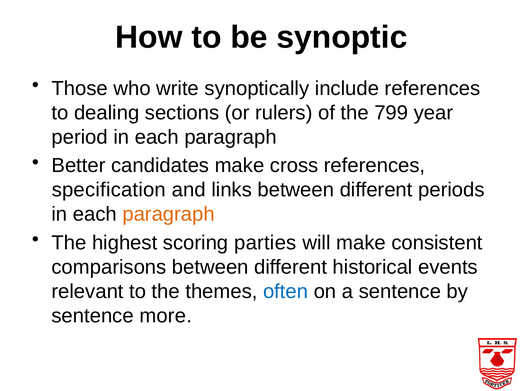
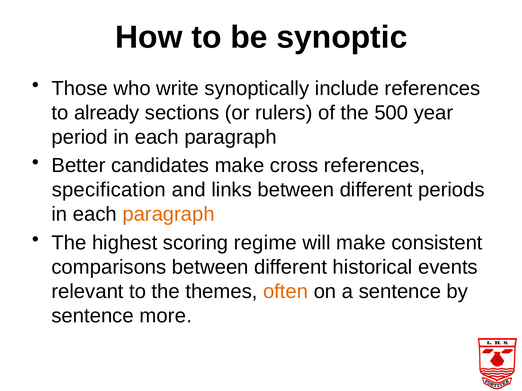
dealing: dealing -> already
799: 799 -> 500
parties: parties -> regime
often colour: blue -> orange
